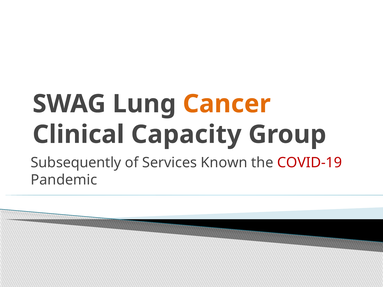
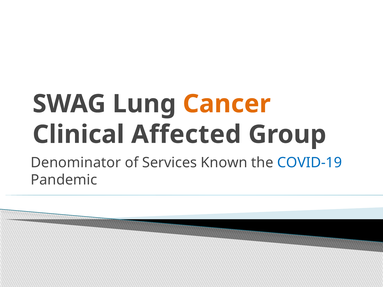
Capacity: Capacity -> Affected
Subsequently: Subsequently -> Denominator
COVID-19 colour: red -> blue
